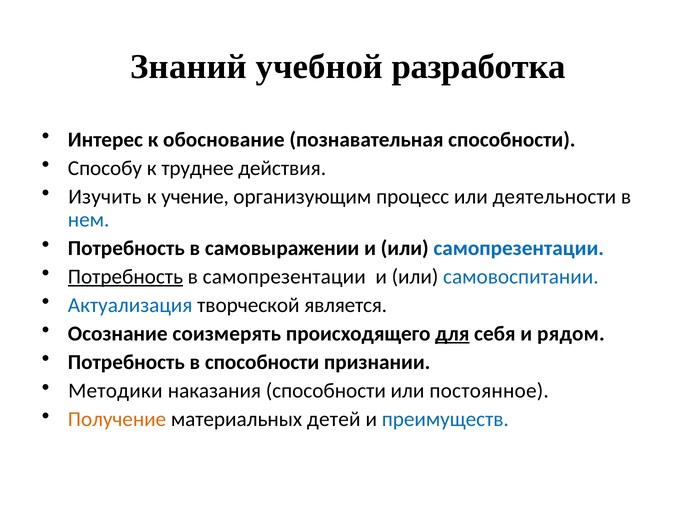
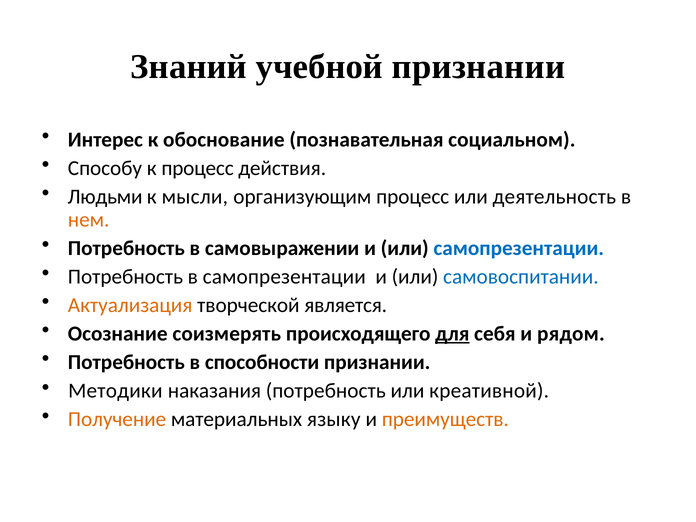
учебной разработка: разработка -> признании
познавательная способности: способности -> социальном
к труднее: труднее -> процесс
Изучить: Изучить -> Людьми
учение: учение -> мысли
деятельности: деятельности -> деятельность
нем colour: blue -> orange
Потребность at (125, 277) underline: present -> none
Актуализация colour: blue -> orange
наказания способности: способности -> потребность
постоянное: постоянное -> креативной
детей: детей -> языку
преимуществ colour: blue -> orange
